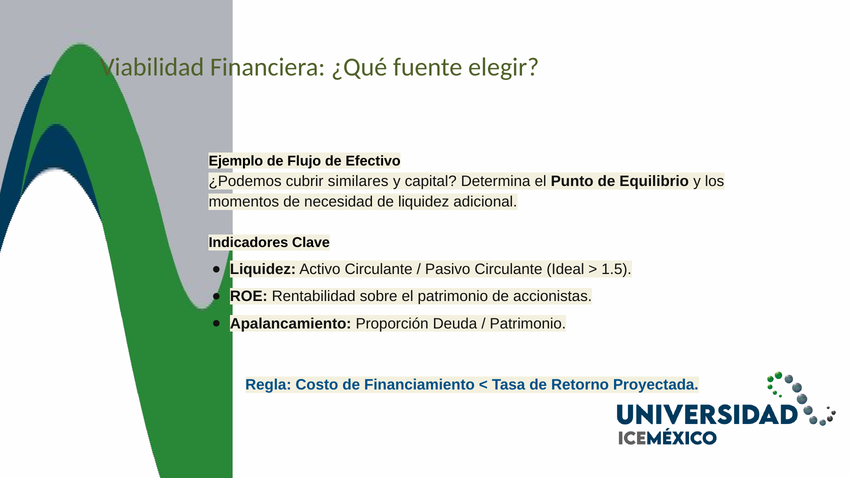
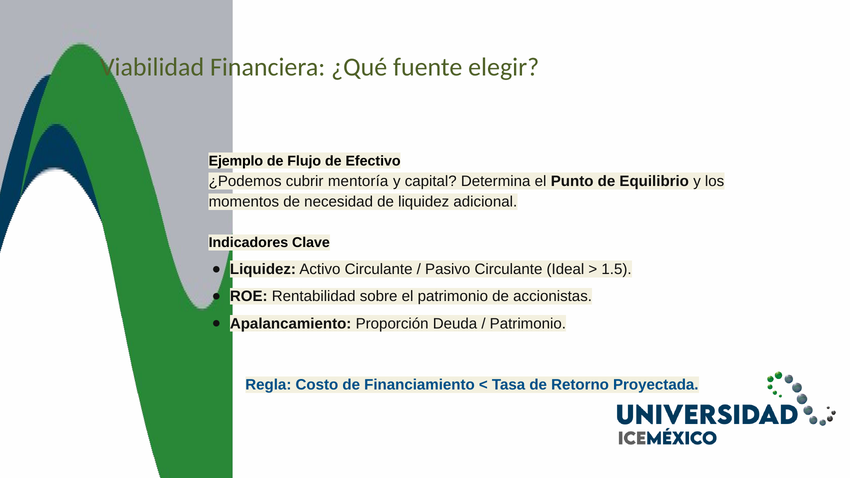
similares: similares -> mentoría
